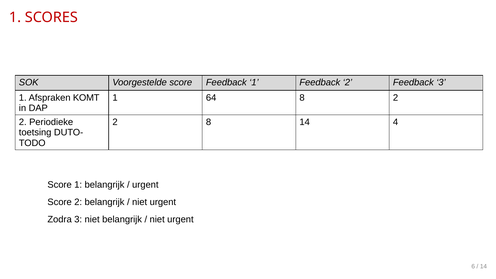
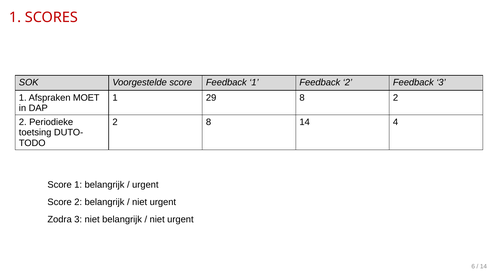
KOMT: KOMT -> MOET
64: 64 -> 29
